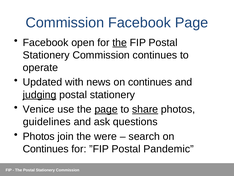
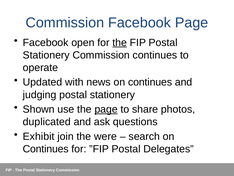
judging underline: present -> none
Venice: Venice -> Shown
share underline: present -> none
guidelines: guidelines -> duplicated
Photos at (39, 136): Photos -> Exhibit
Pandemic: Pandemic -> Delegates
